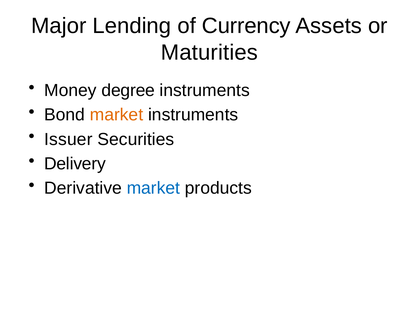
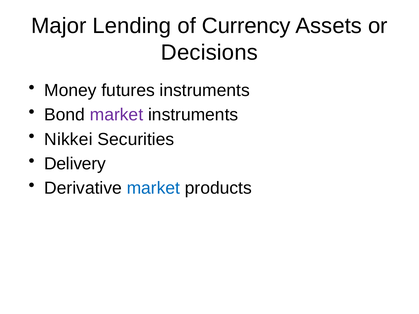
Maturities: Maturities -> Decisions
degree: degree -> futures
market at (117, 115) colour: orange -> purple
Issuer: Issuer -> Nikkei
